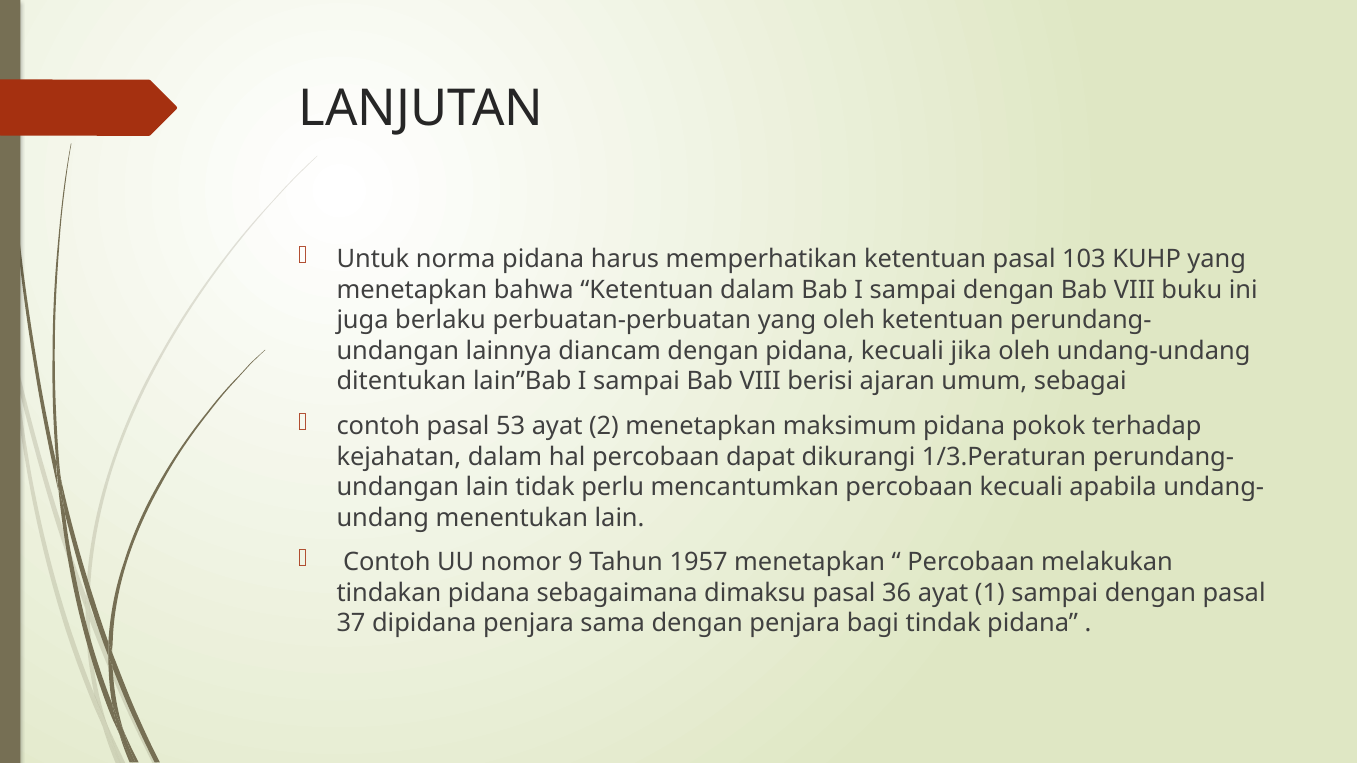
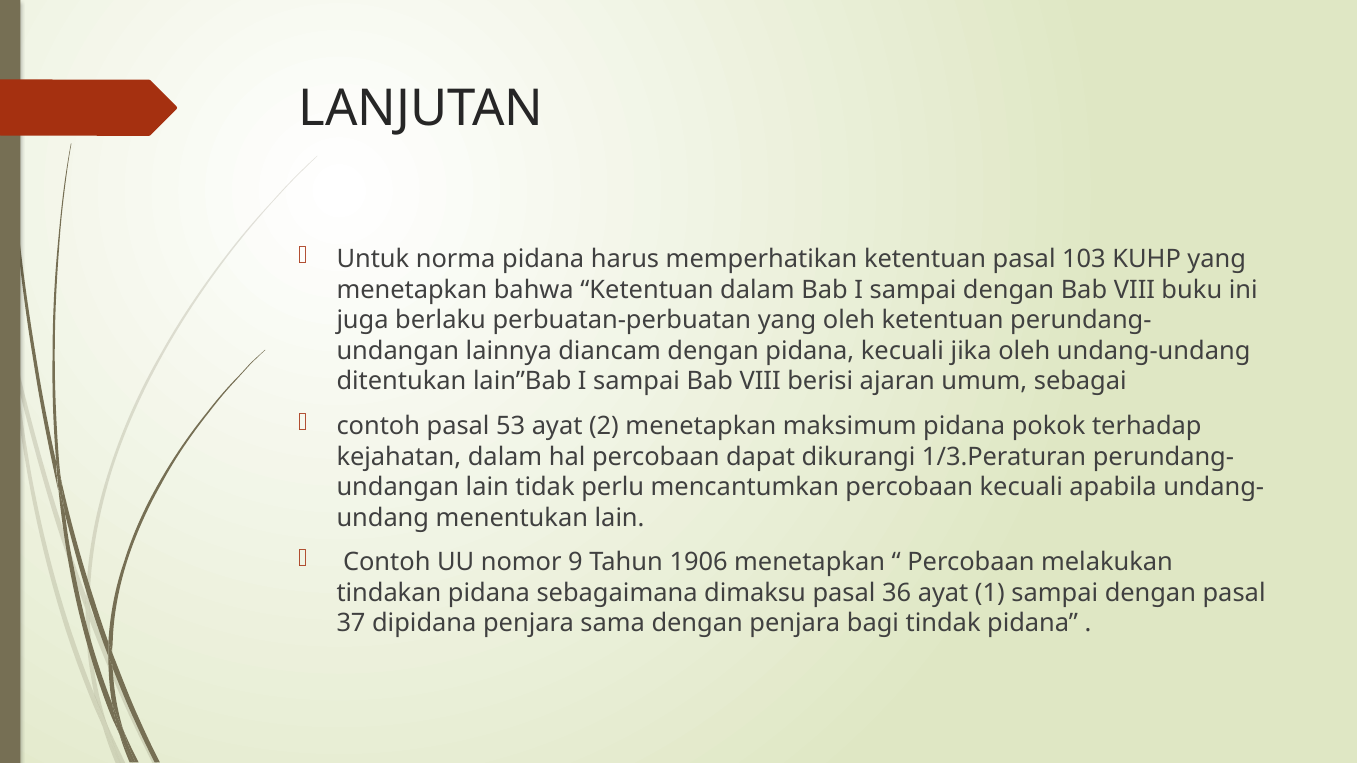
1957: 1957 -> 1906
